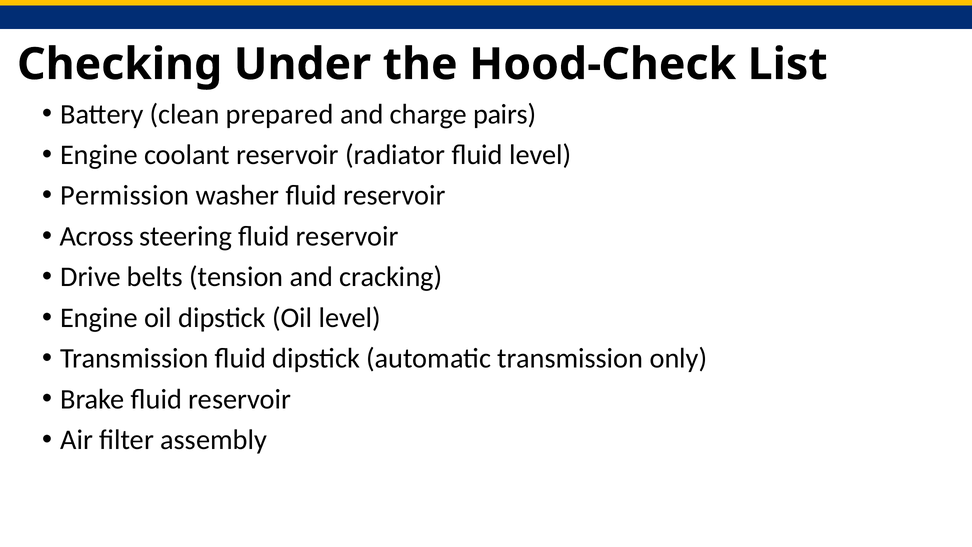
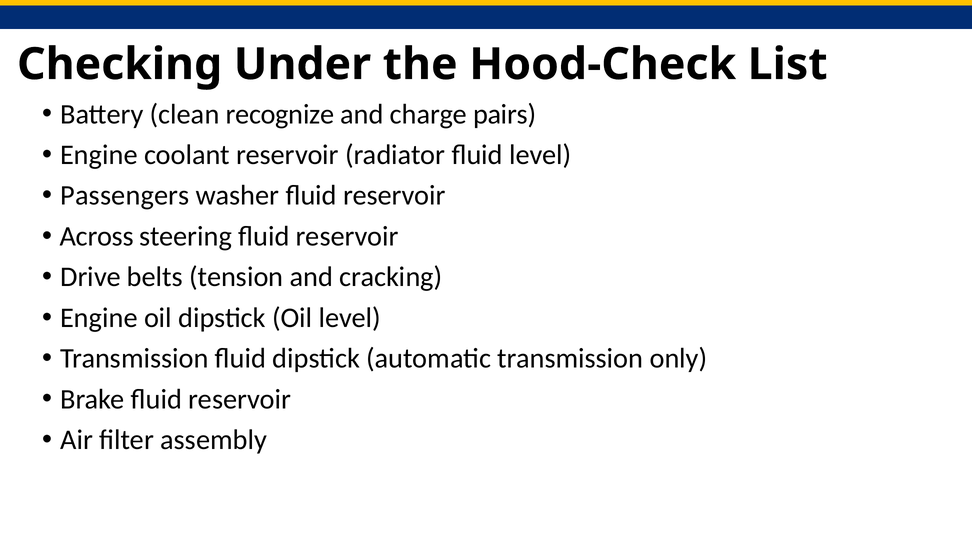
prepared: prepared -> recognize
Permission: Permission -> Passengers
